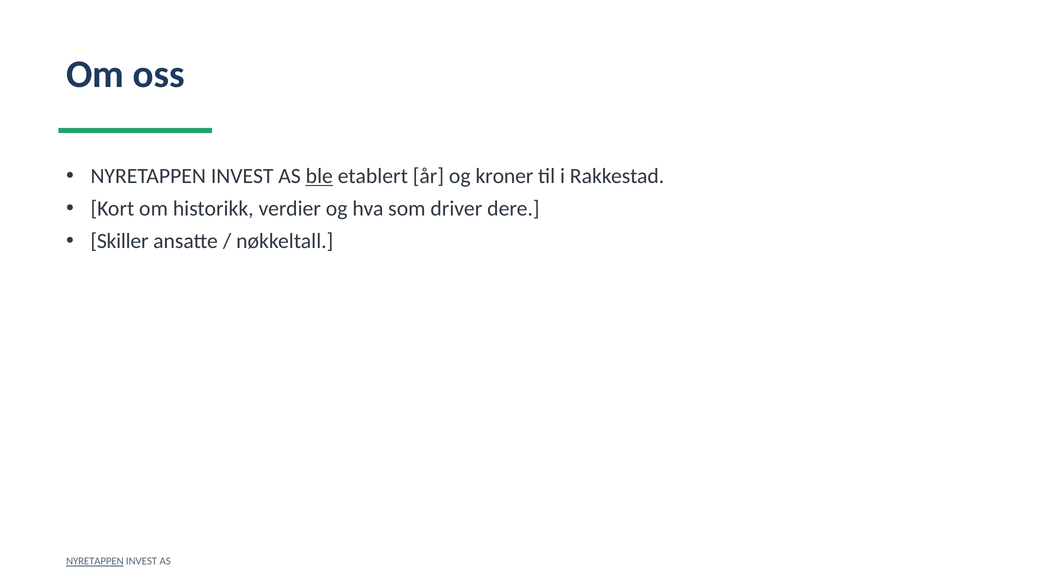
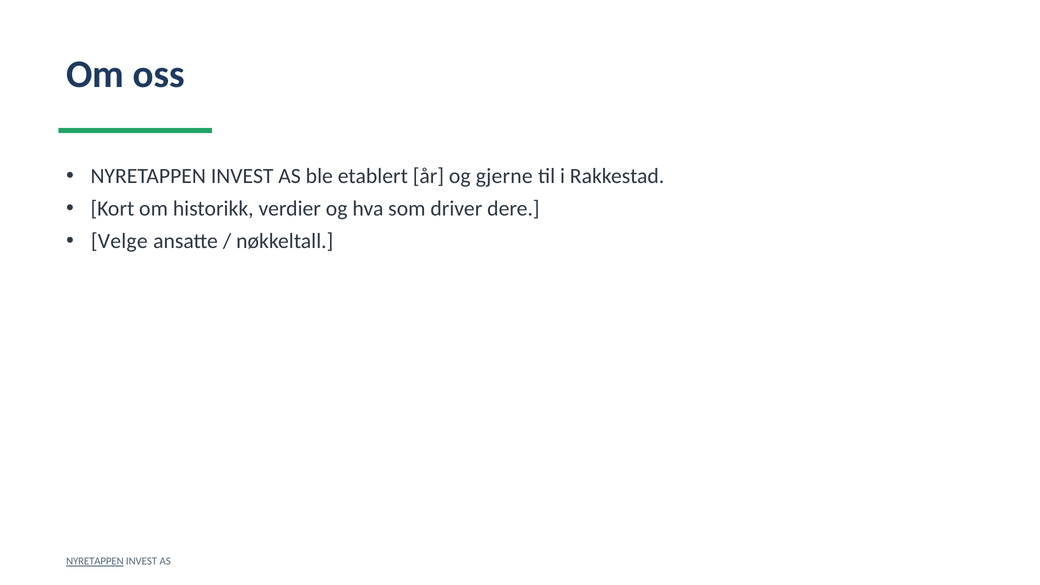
ble underline: present -> none
kroner: kroner -> gjerne
Skiller: Skiller -> Velge
